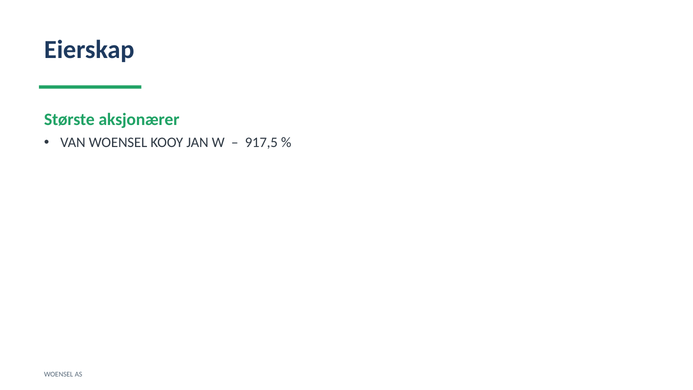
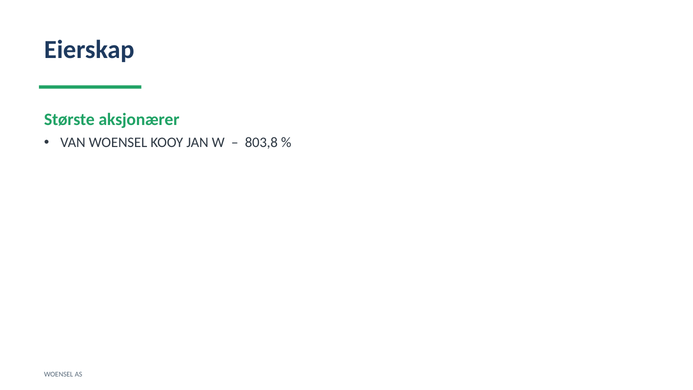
917,5: 917,5 -> 803,8
